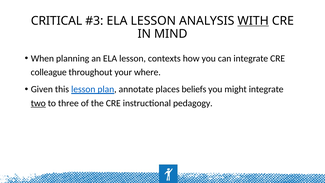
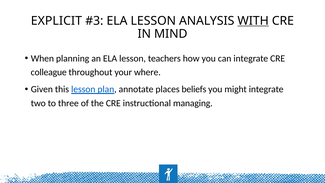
CRITICAL: CRITICAL -> EXPLICIT
contexts: contexts -> teachers
two underline: present -> none
pedagogy: pedagogy -> managing
